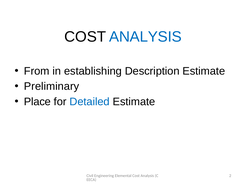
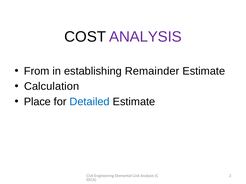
ANALYSIS at (145, 37) colour: blue -> purple
Description: Description -> Remainder
Preliminary: Preliminary -> Calculation
